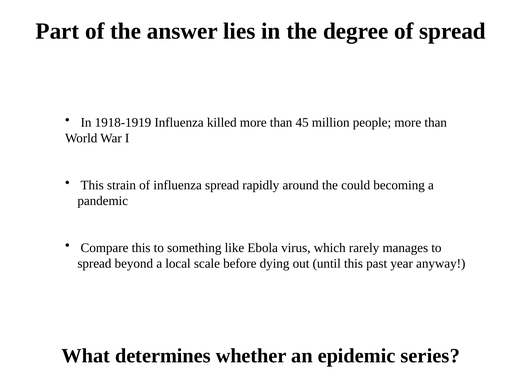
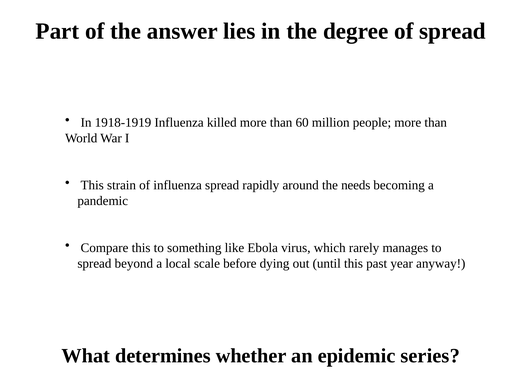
45: 45 -> 60
could: could -> needs
